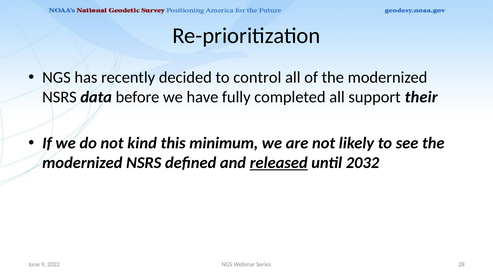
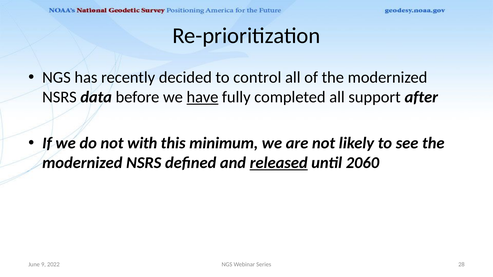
have underline: none -> present
their: their -> after
kind: kind -> with
2032: 2032 -> 2060
